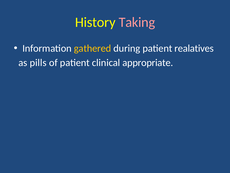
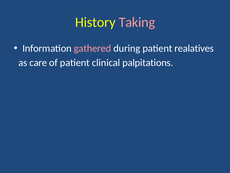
gathered colour: yellow -> pink
pills: pills -> care
appropriate: appropriate -> palpitations
